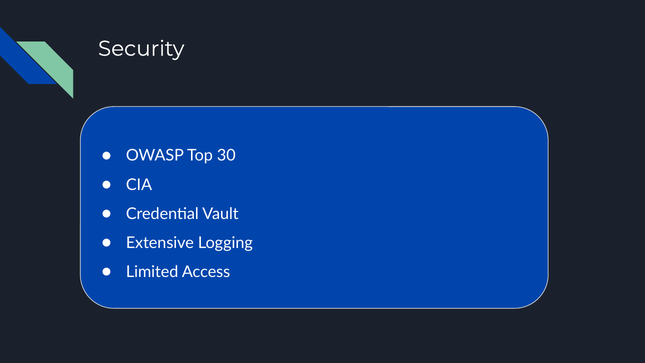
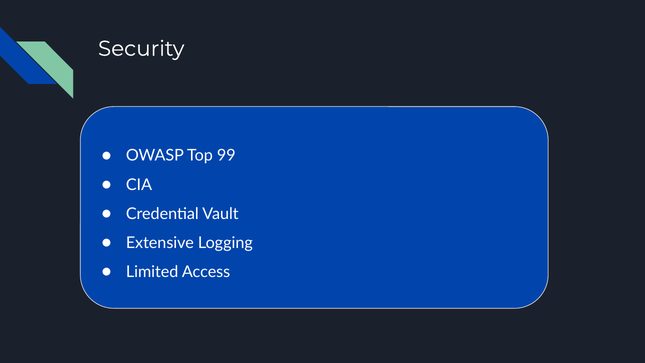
30: 30 -> 99
